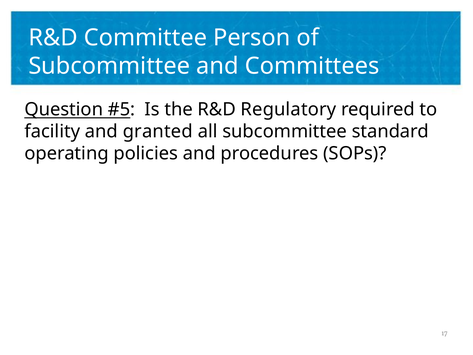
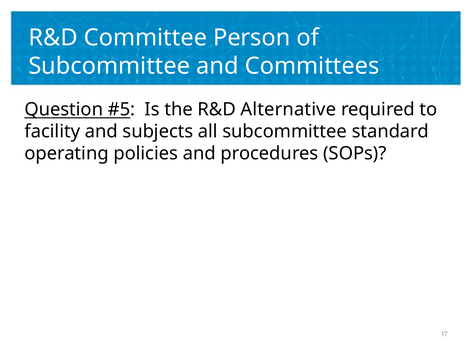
Regulatory: Regulatory -> Alternative
granted: granted -> subjects
